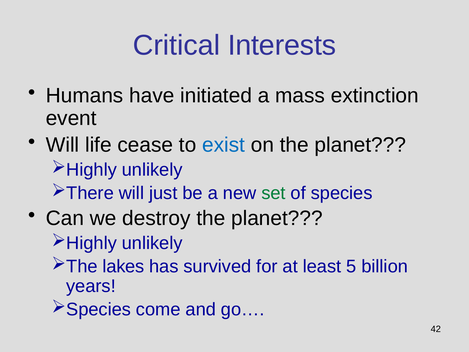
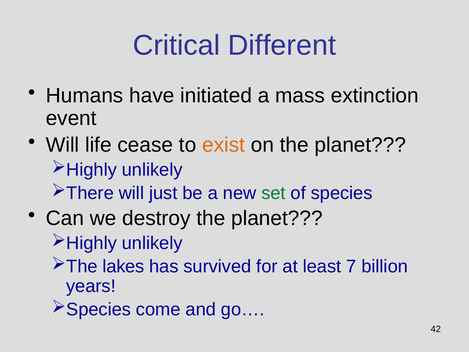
Interests: Interests -> Different
exist colour: blue -> orange
5: 5 -> 7
